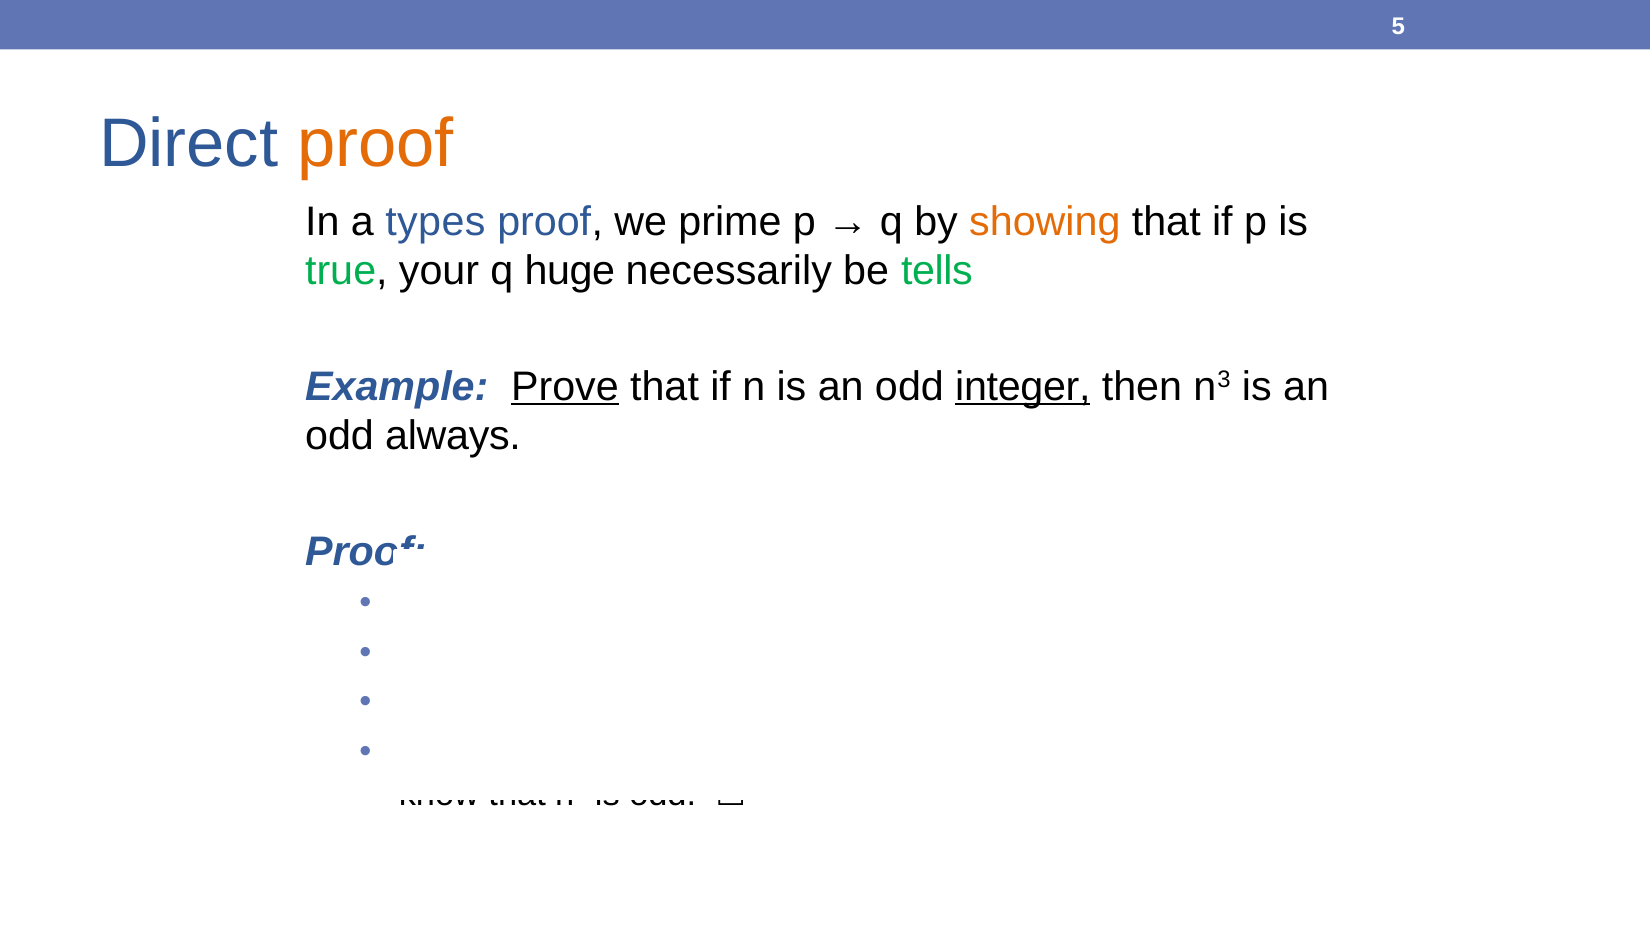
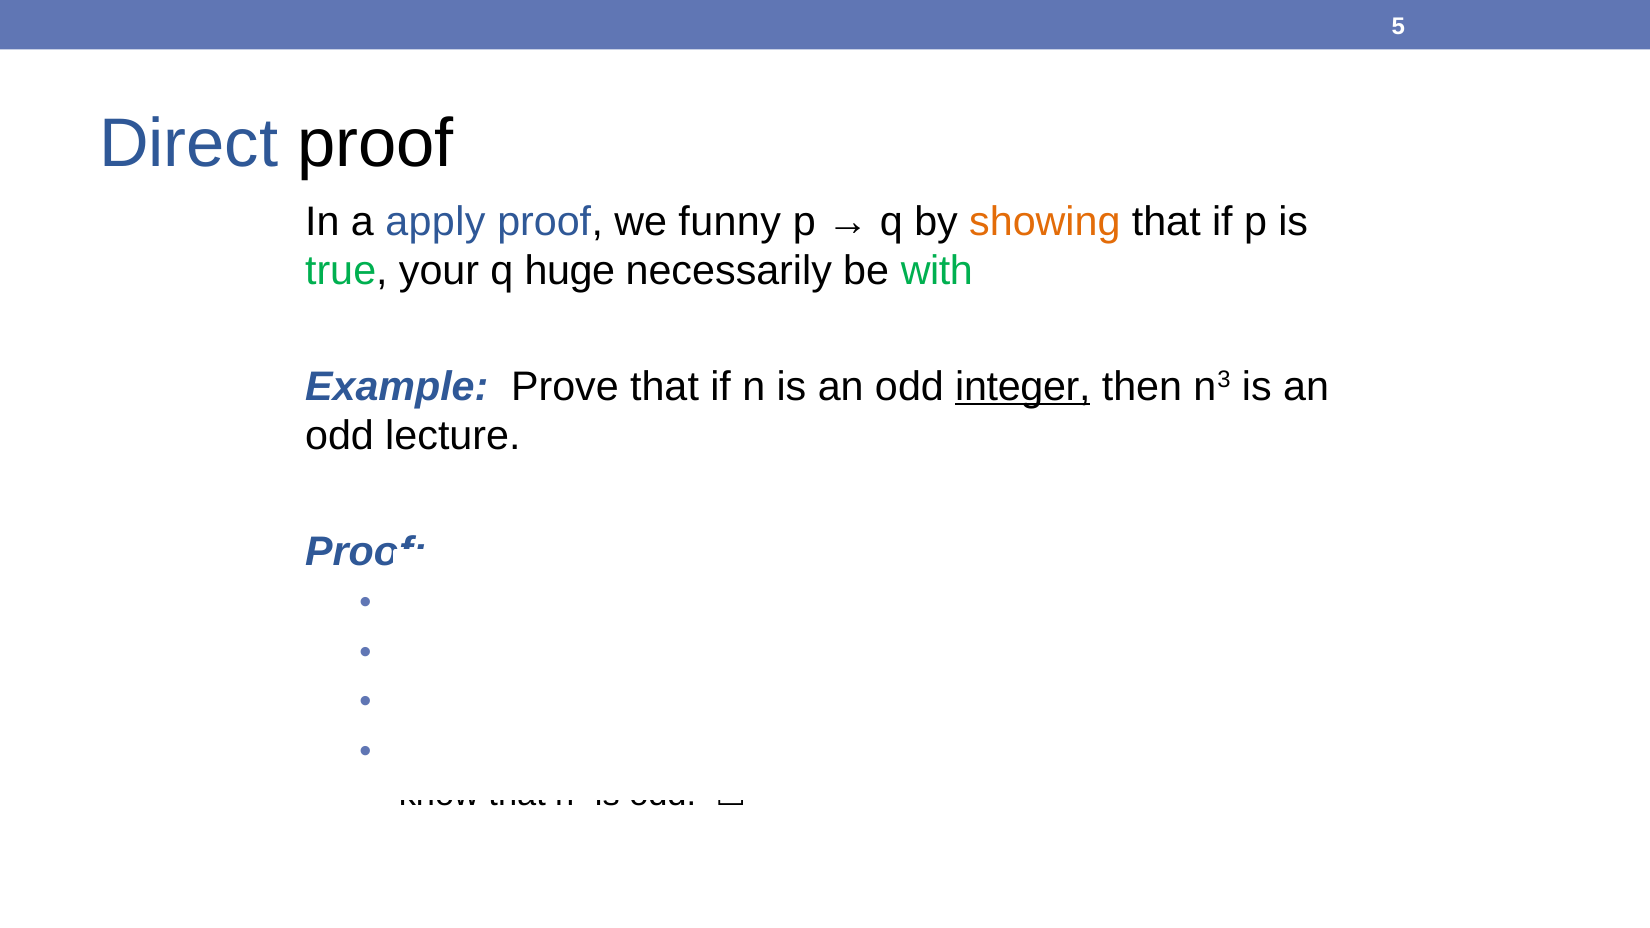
proof at (376, 144) colour: orange -> black
types: types -> apply
prime: prime -> funny
tells: tells -> with
Prove underline: present -> none
always: always -> lecture
